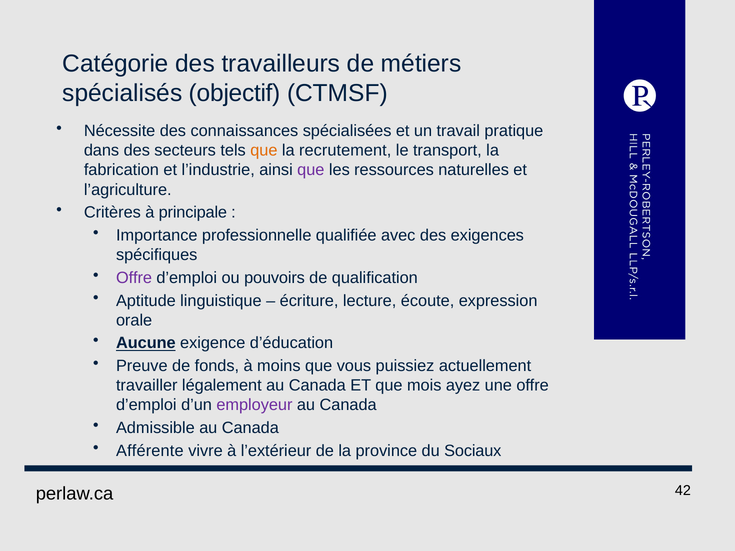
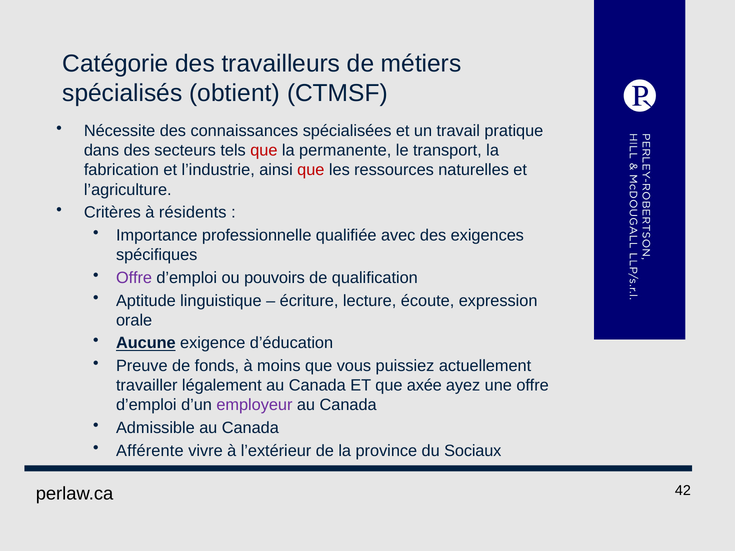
objectif: objectif -> obtient
que at (264, 151) colour: orange -> red
recrutement: recrutement -> permanente
que at (311, 170) colour: purple -> red
principale: principale -> résidents
mois: mois -> axée
